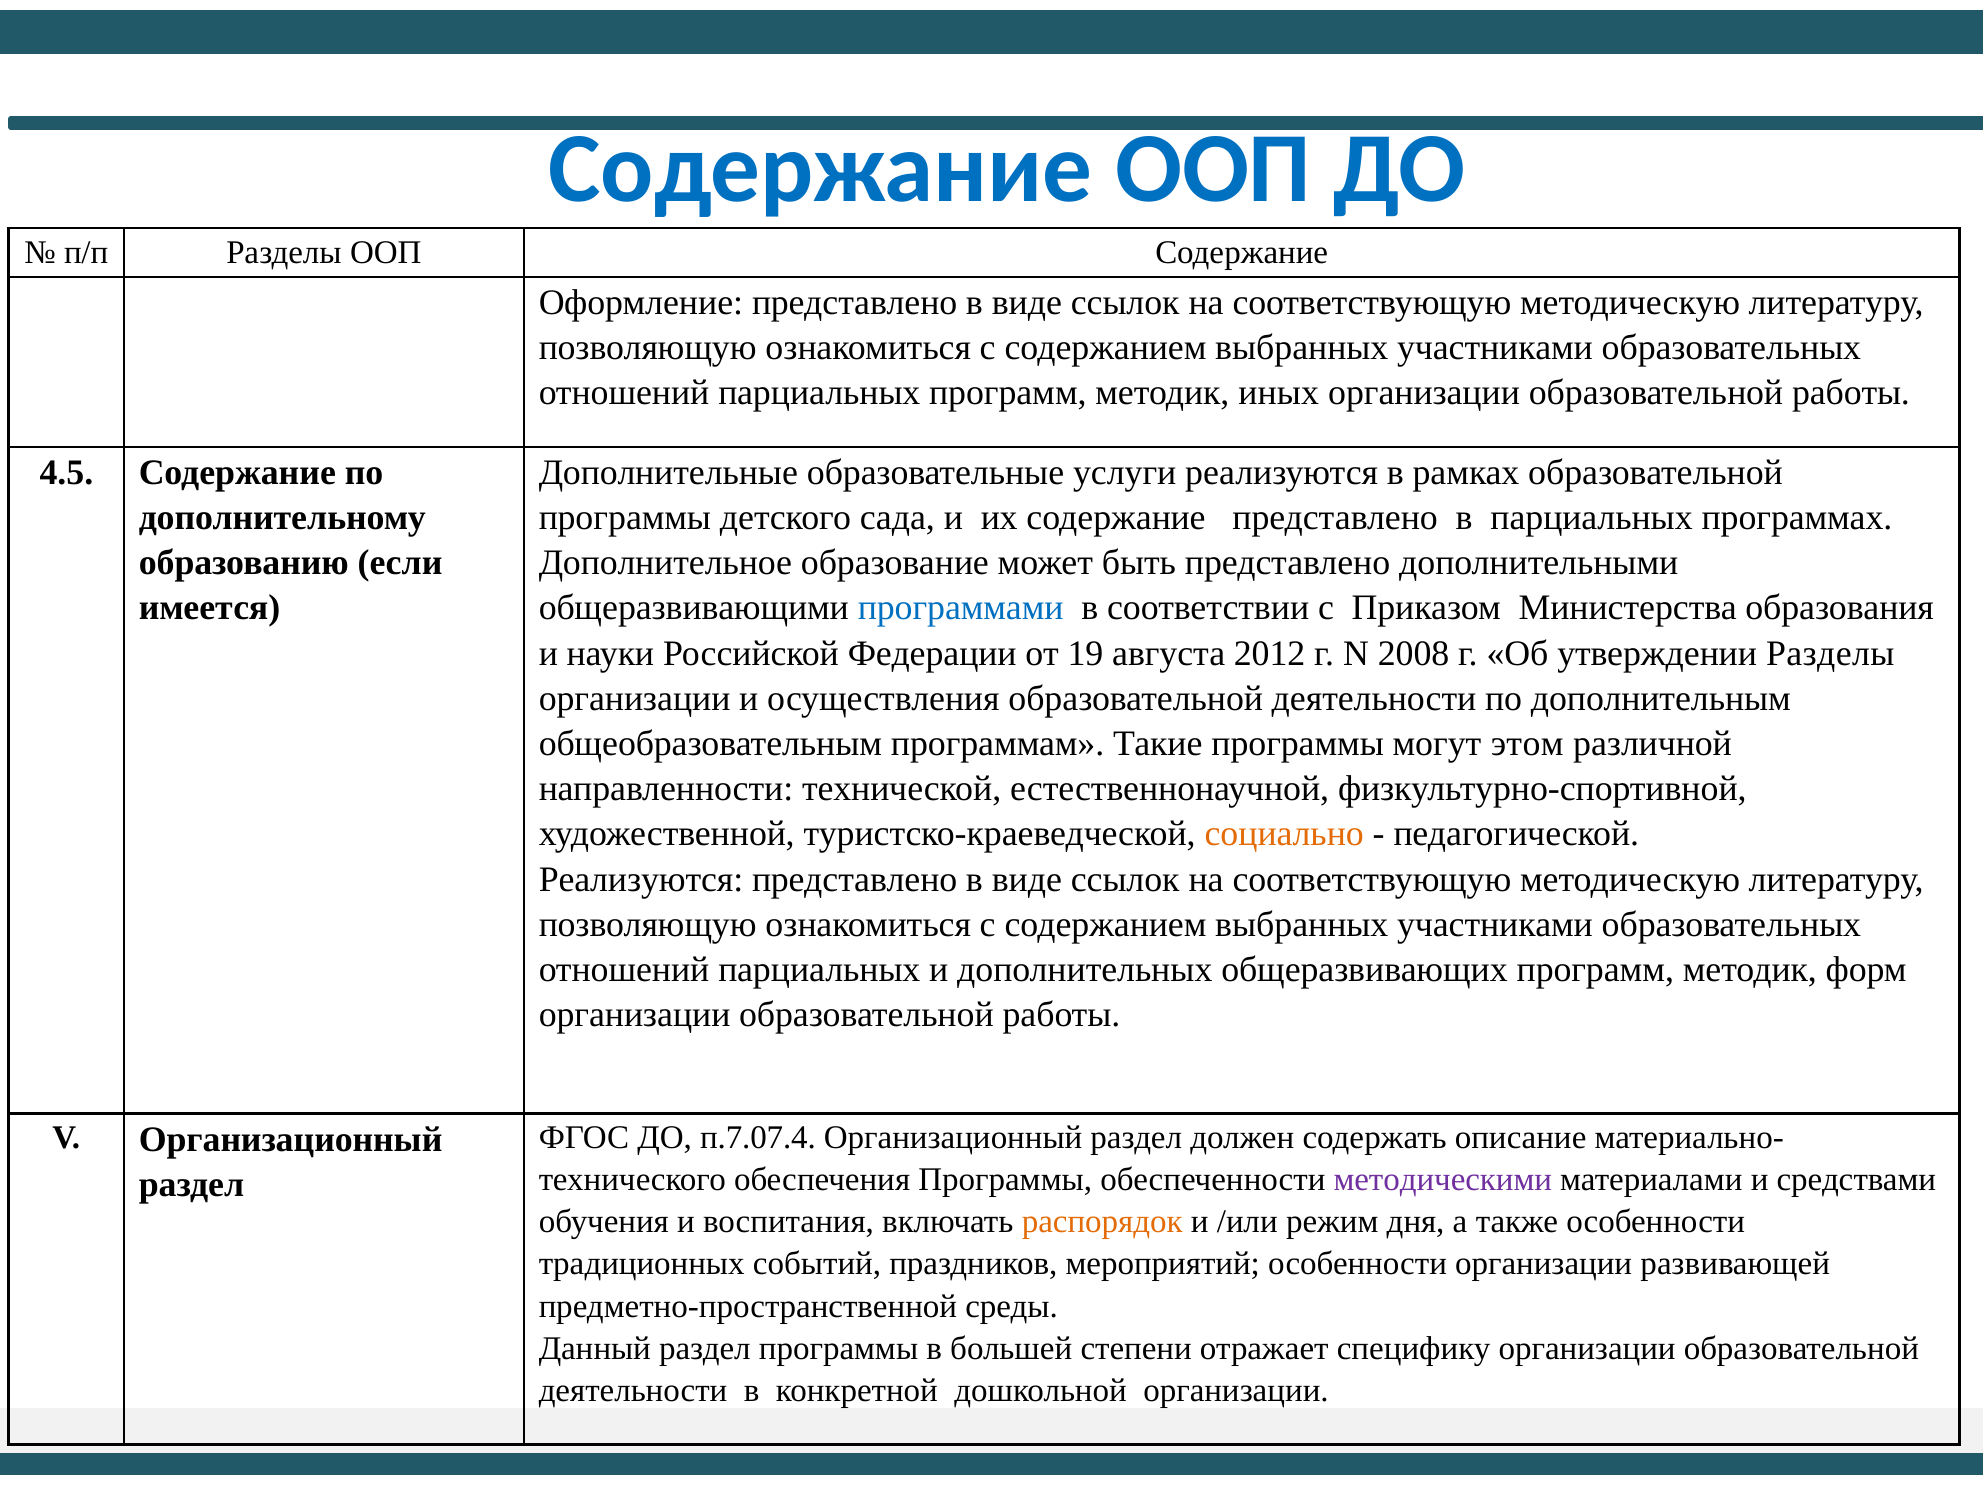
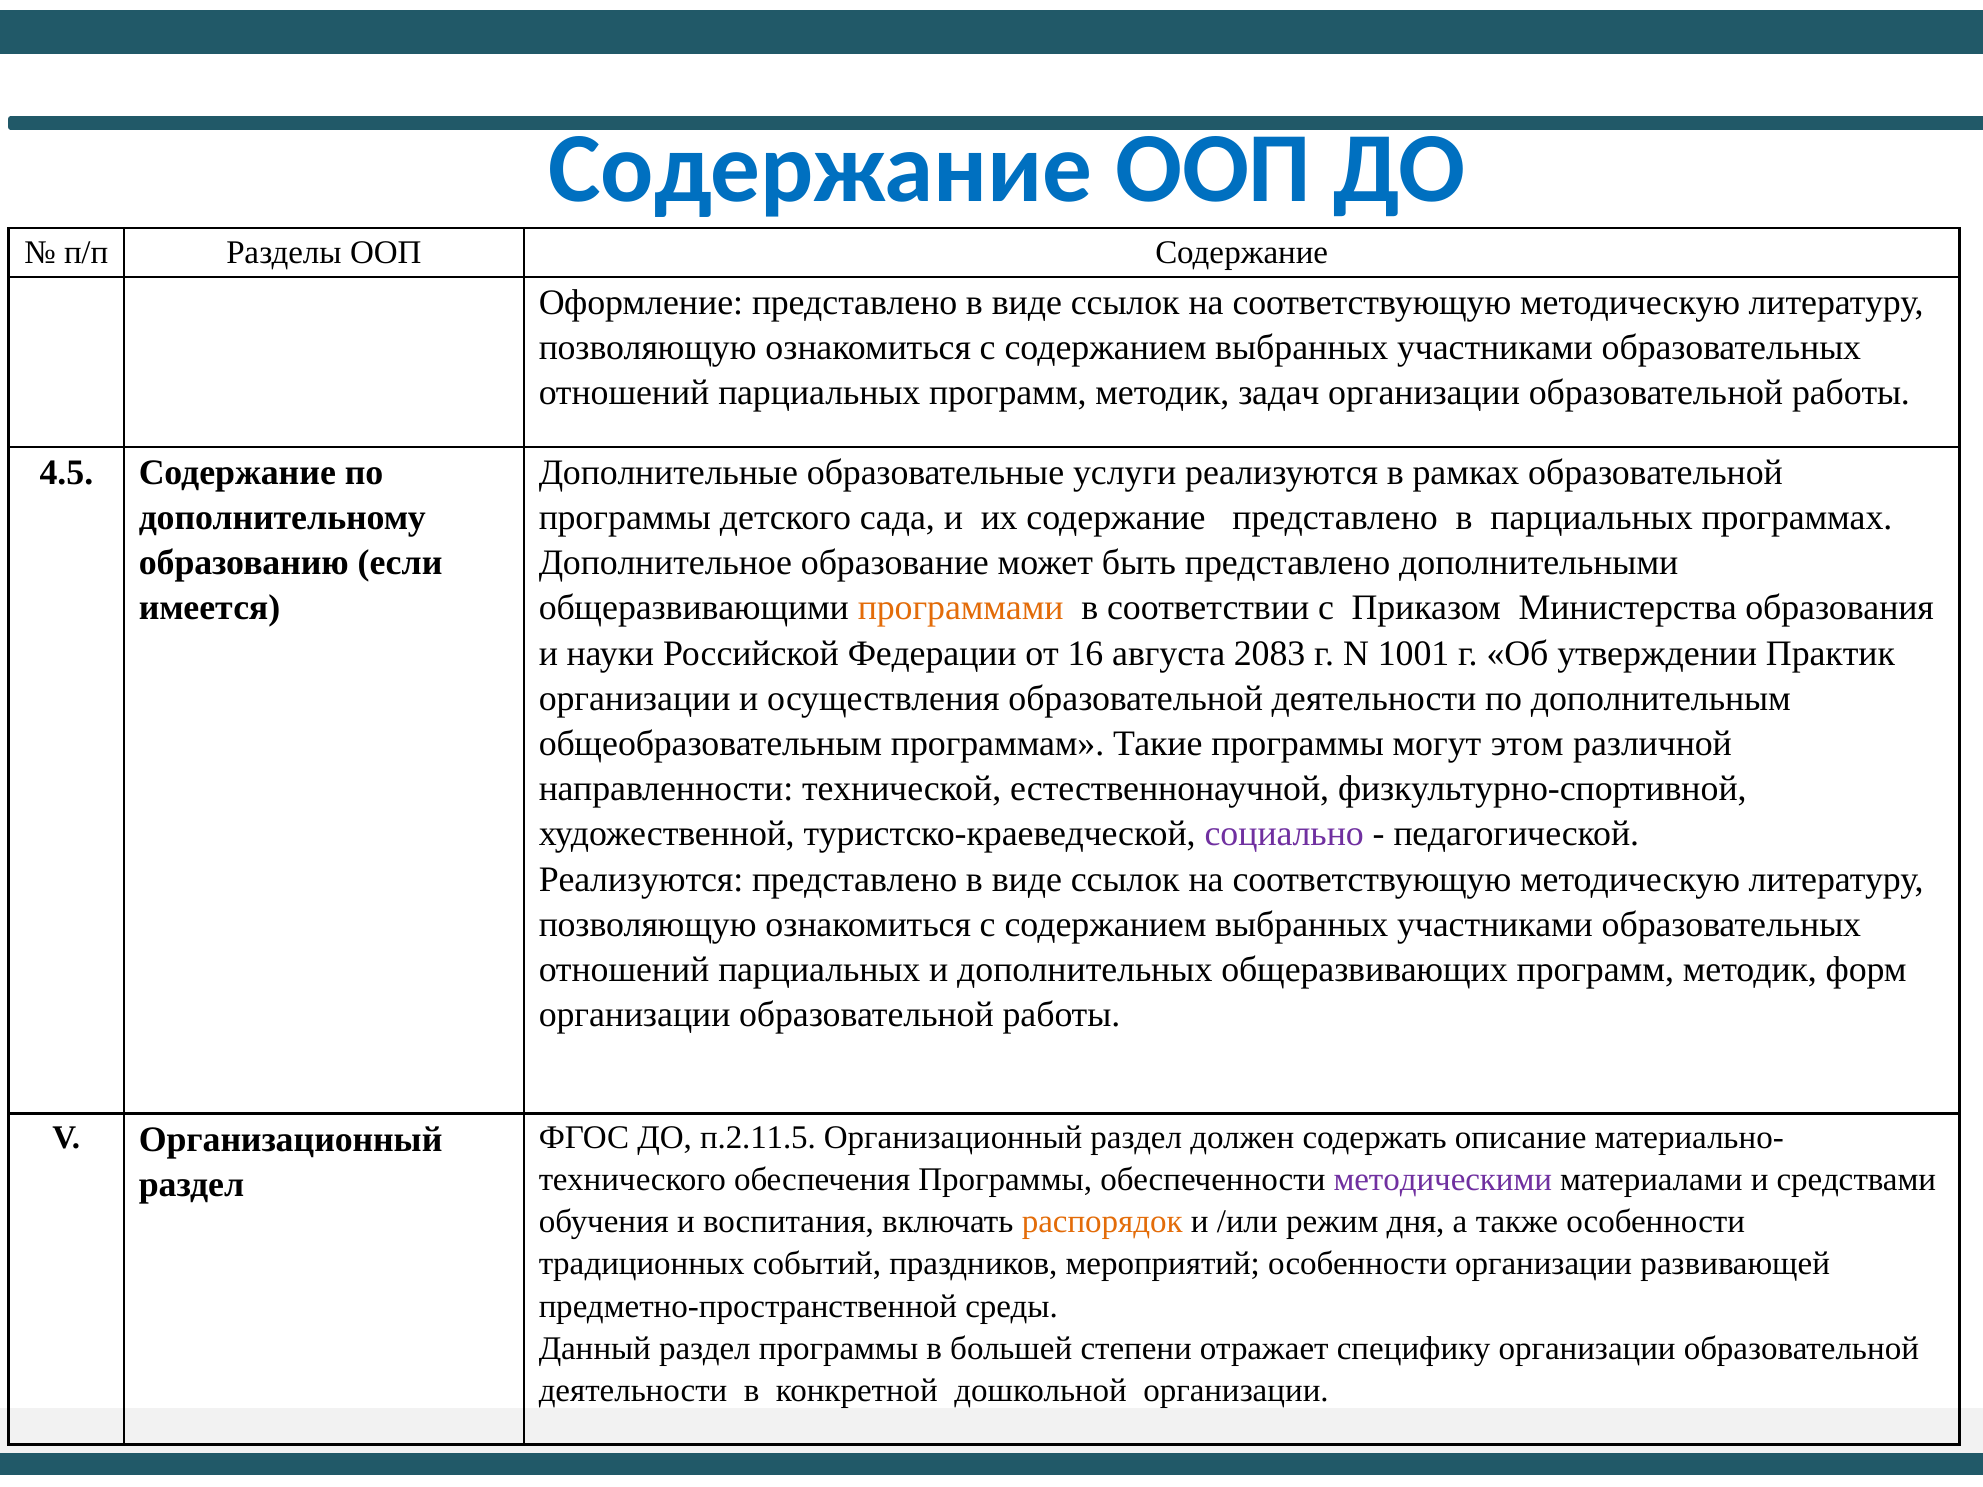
иных: иных -> задач
программами colour: blue -> orange
19: 19 -> 16
2012: 2012 -> 2083
2008: 2008 -> 1001
утверждении Разделы: Разделы -> Практик
социально colour: orange -> purple
п.7.07.4: п.7.07.4 -> п.2.11.5
